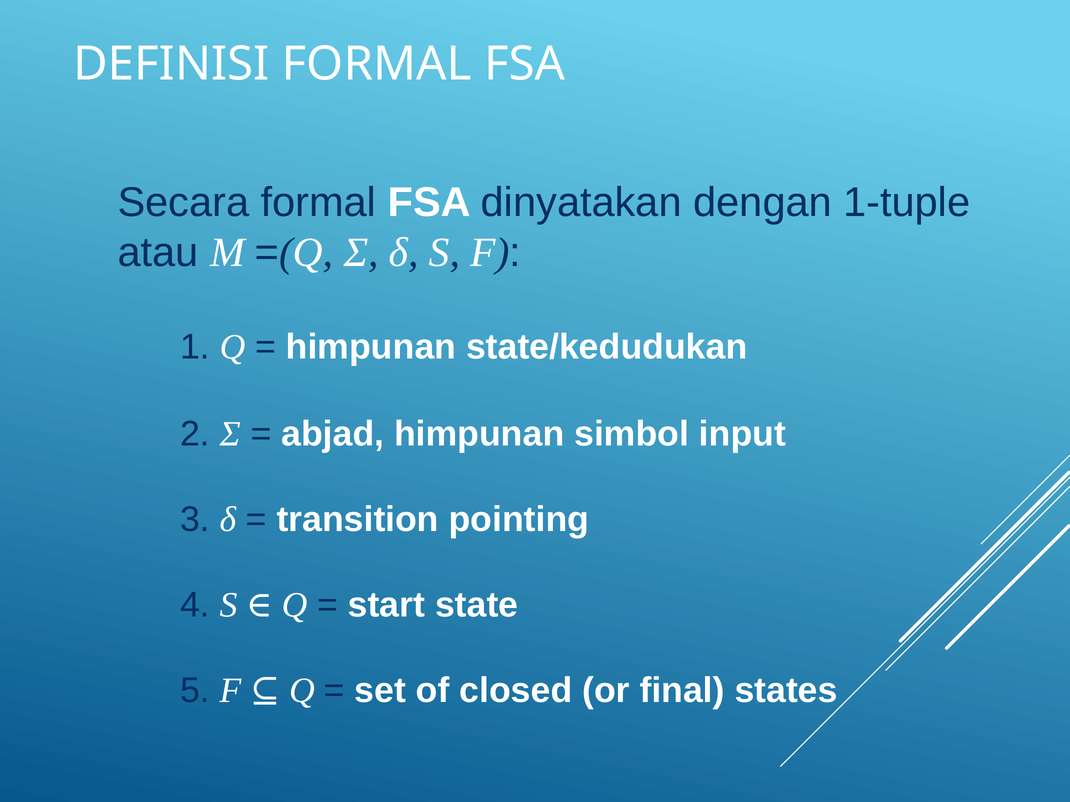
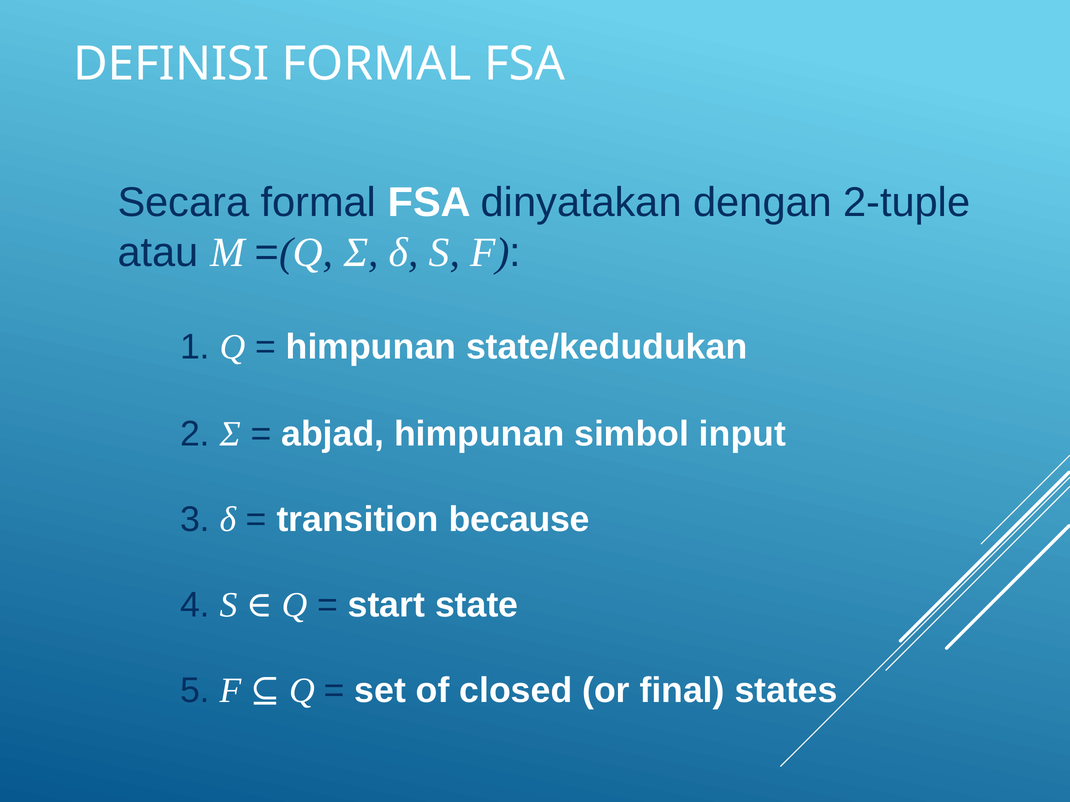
1-tuple: 1-tuple -> 2-tuple
pointing: pointing -> because
